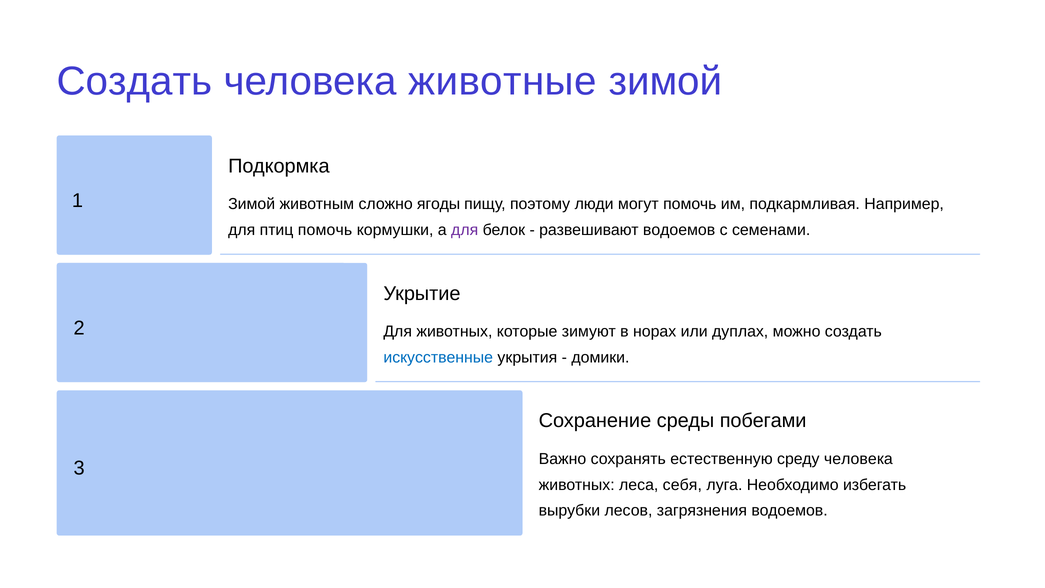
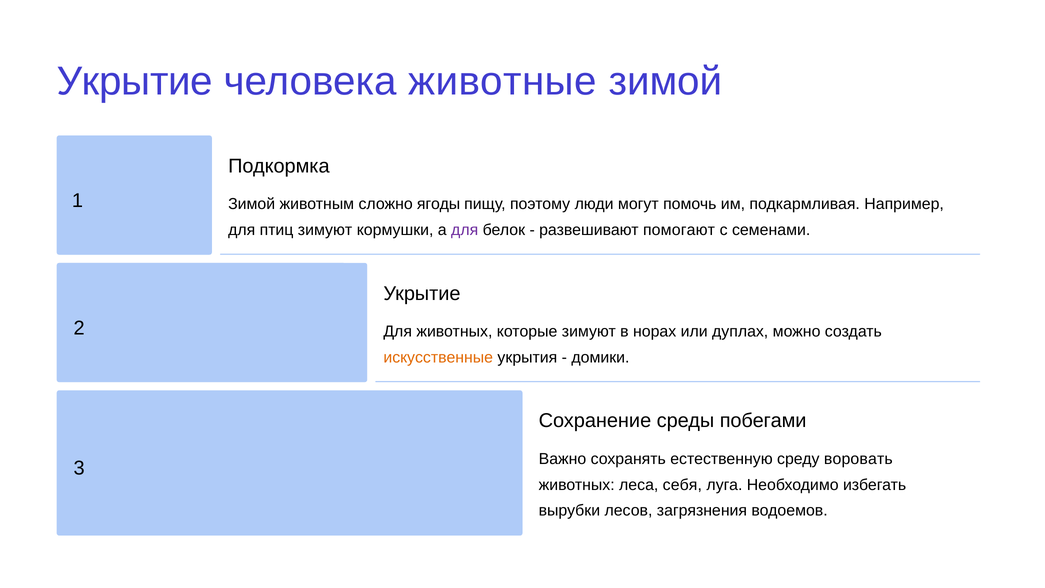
Создать at (135, 81): Создать -> Укрытие
птиц помочь: помочь -> зимуют
развешивают водоемов: водоемов -> помогают
искусственные colour: blue -> orange
среду человека: человека -> воровать
